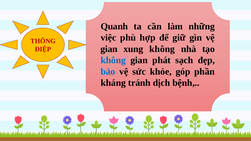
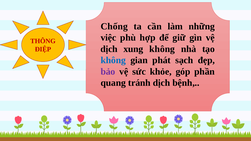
Quanh: Quanh -> Chống
gian at (109, 49): gian -> dịch
bảo colour: blue -> purple
kháng: kháng -> quang
